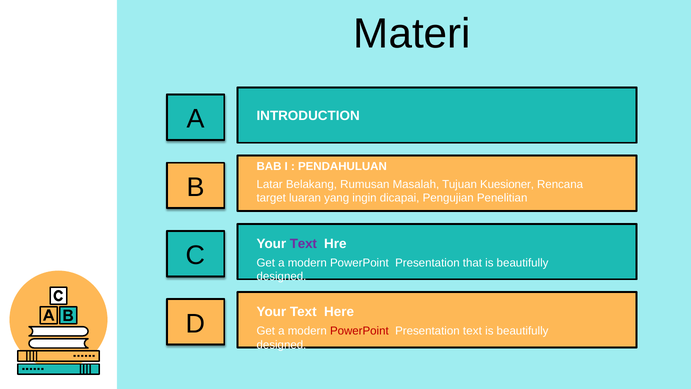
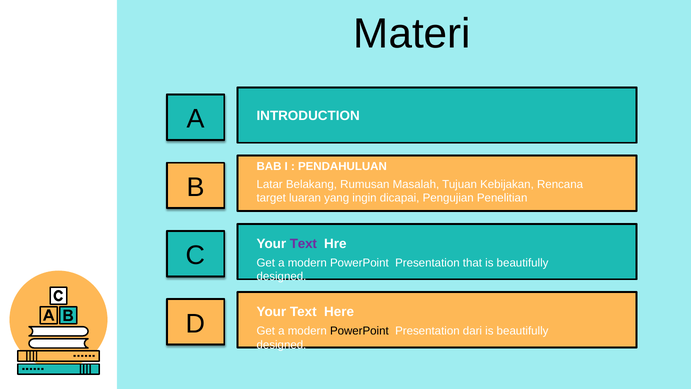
Kuesioner: Kuesioner -> Kebijakan
PowerPoint at (359, 331) colour: red -> black
Presentation text: text -> dari
